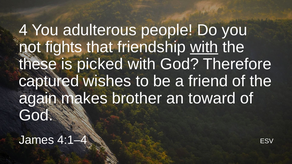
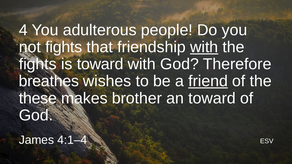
these at (38, 64): these -> fights
is picked: picked -> toward
captured: captured -> breathes
friend underline: none -> present
again: again -> these
